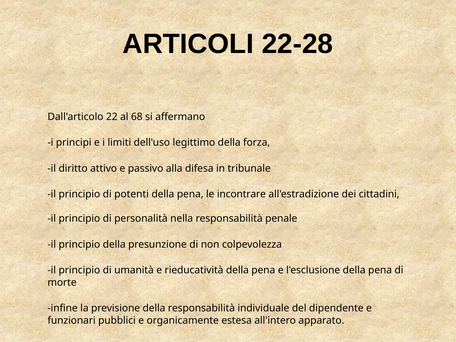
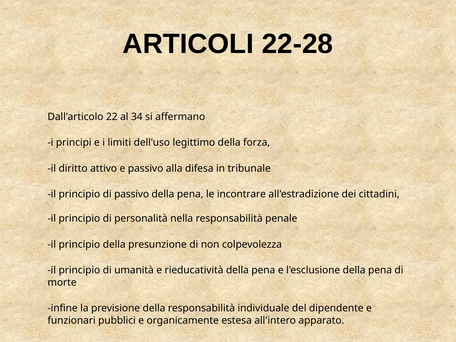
68: 68 -> 34
di potenti: potenti -> passivo
